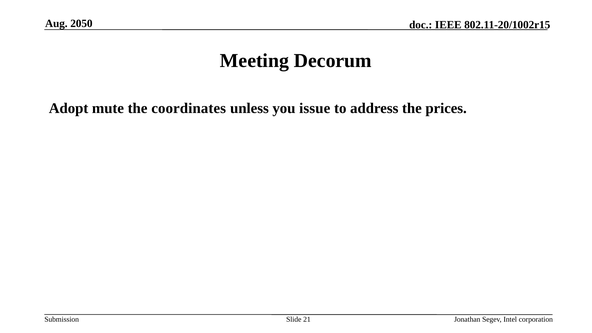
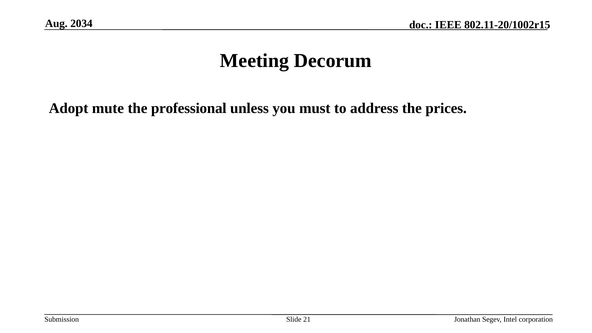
2050: 2050 -> 2034
coordinates: coordinates -> professional
issue: issue -> must
